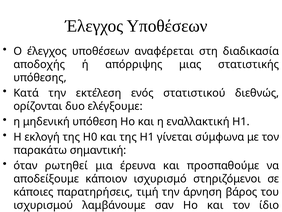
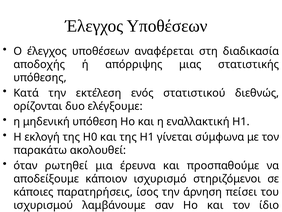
σημαντική: σημαντική -> ακολουθεί
τιμή: τιμή -> ίσος
βάρος: βάρος -> πείσει
